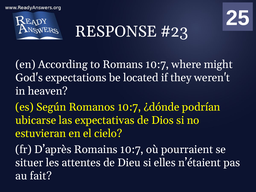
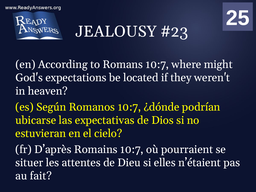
RESPONSE: RESPONSE -> JEALOUSY
